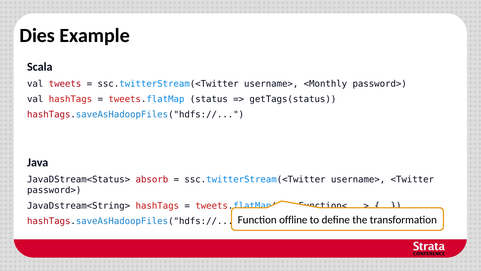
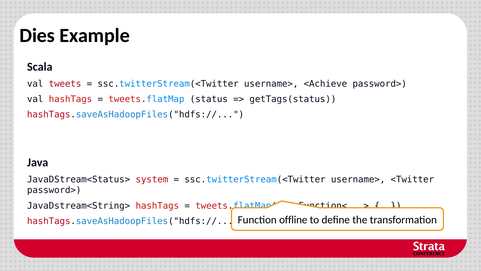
<Monthly: <Monthly -> <Achieve
absorb: absorb -> system
